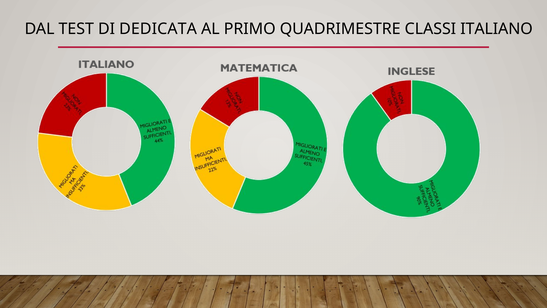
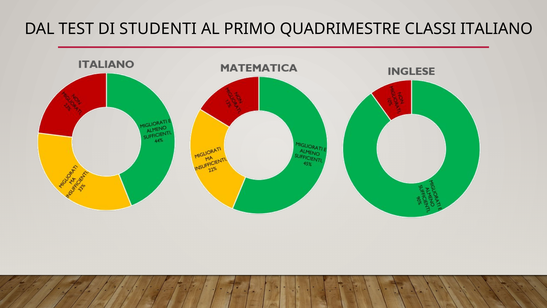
DEDICATA: DEDICATA -> STUDENTI
